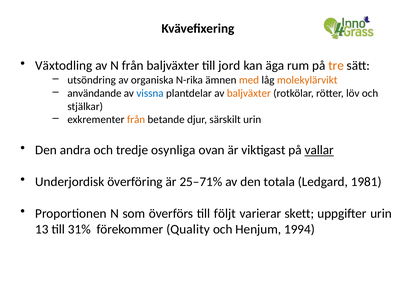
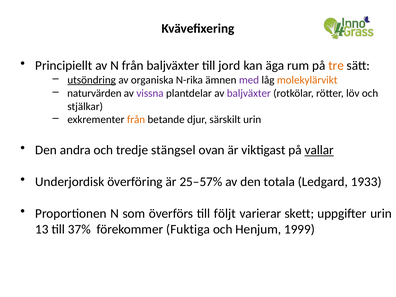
Växtodling: Växtodling -> Principiellt
utsöndring underline: none -> present
med colour: orange -> purple
användande: användande -> naturvärden
vissna colour: blue -> purple
baljväxter at (249, 93) colour: orange -> purple
osynliga: osynliga -> stängsel
25–71%: 25–71% -> 25–57%
1981: 1981 -> 1933
31%: 31% -> 37%
Quality: Quality -> Fuktiga
1994: 1994 -> 1999
